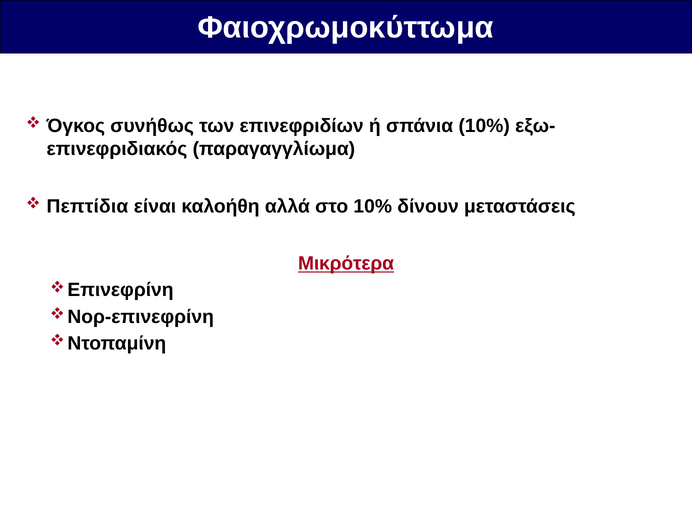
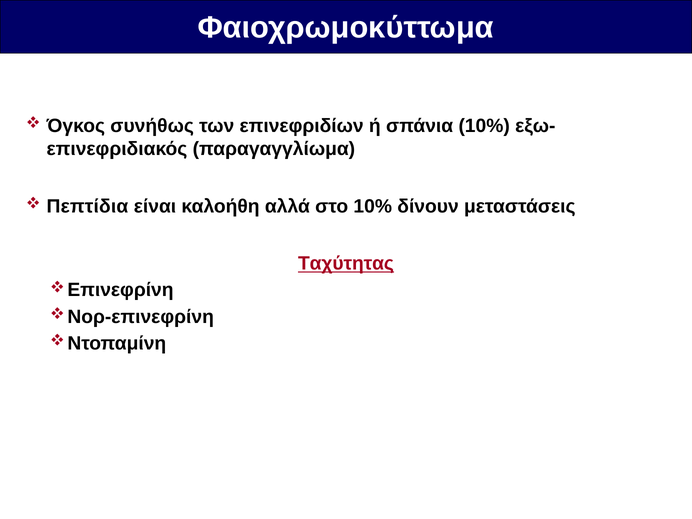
Μικρότερα: Μικρότερα -> Ταχύτητας
